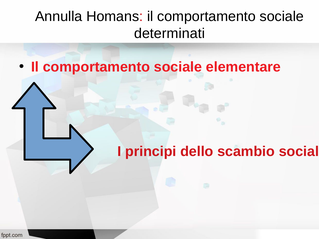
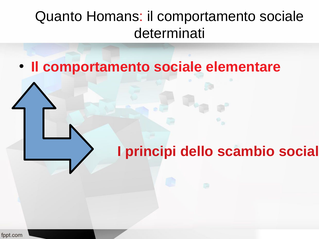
Annulla: Annulla -> Quanto
